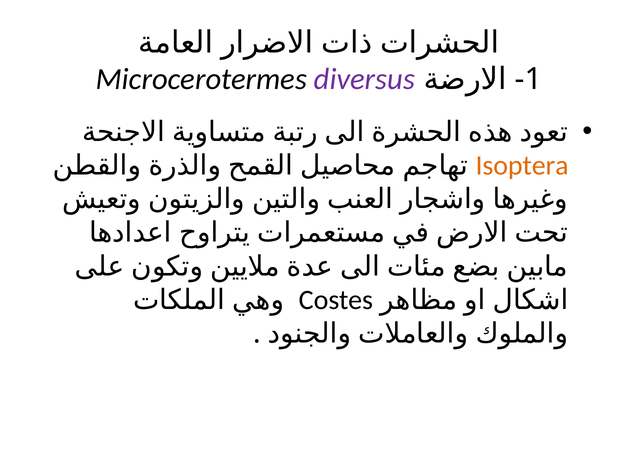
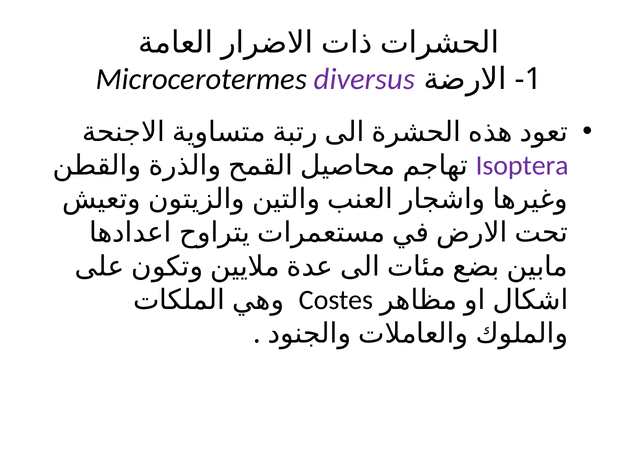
Isoptera colour: orange -> purple
